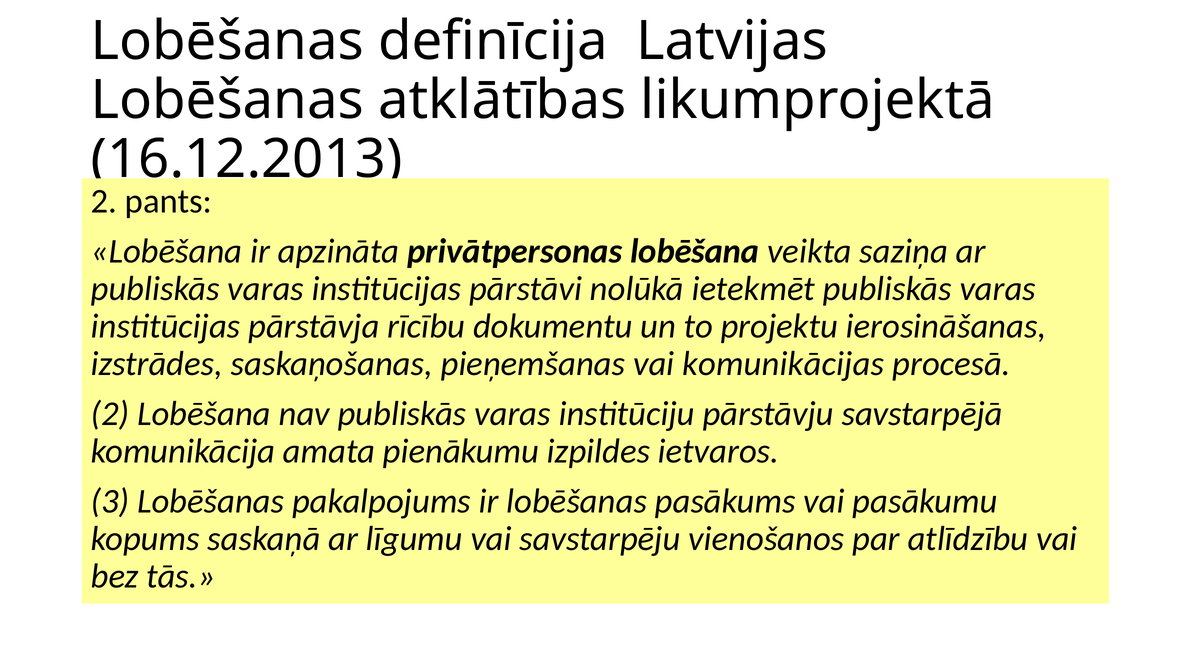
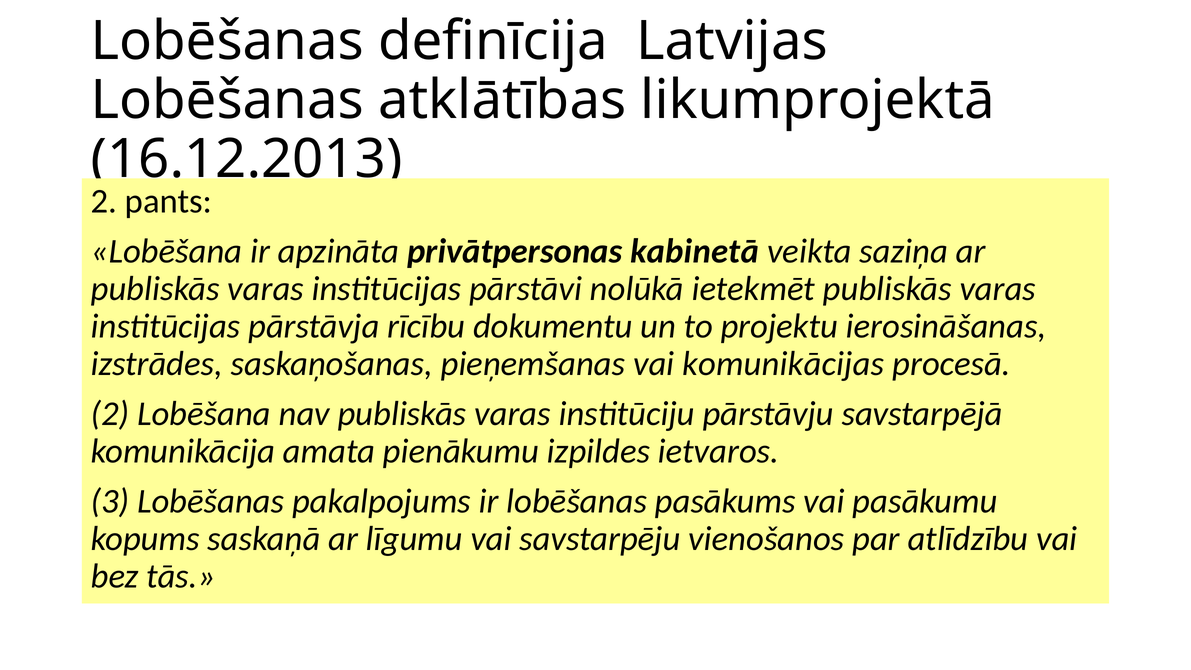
privātpersonas lobēšana: lobēšana -> kabinetā
